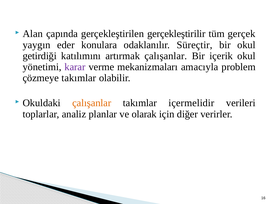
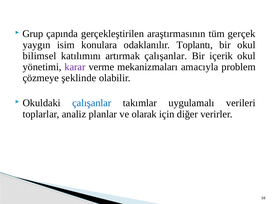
Alan: Alan -> Grup
gerçekleştirilir: gerçekleştirilir -> araştırmasının
eder: eder -> isim
Süreçtir: Süreçtir -> Toplantı
getirdiği: getirdiği -> bilimsel
çözmeye takımlar: takımlar -> şeklinde
çalışanlar at (92, 103) colour: orange -> blue
içermelidir: içermelidir -> uygulamalı
